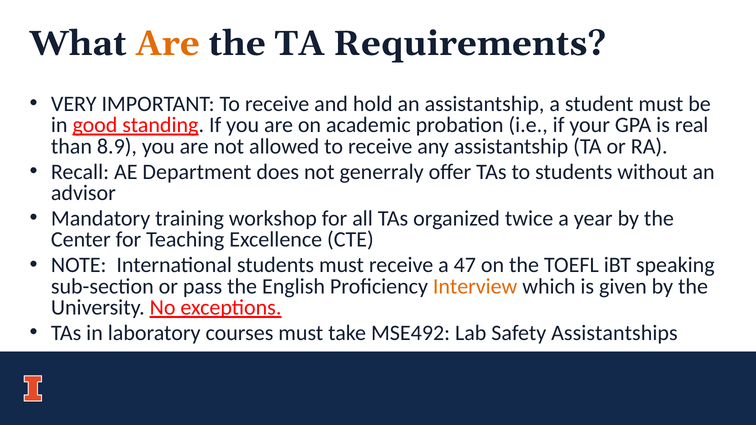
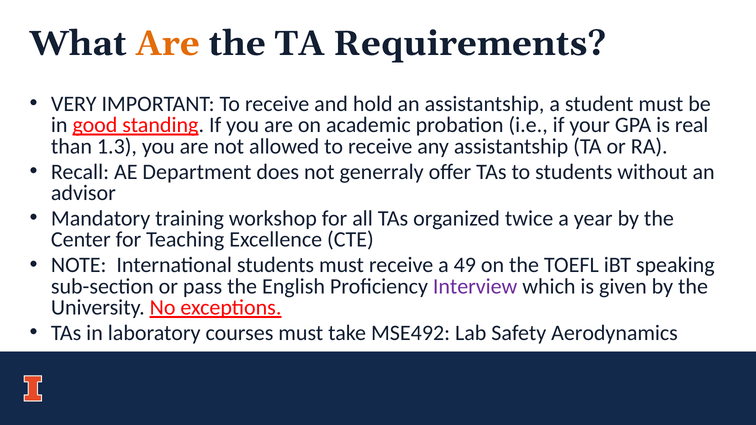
8.9: 8.9 -> 1.3
47: 47 -> 49
Interview colour: orange -> purple
Assistantships: Assistantships -> Aerodynamics
